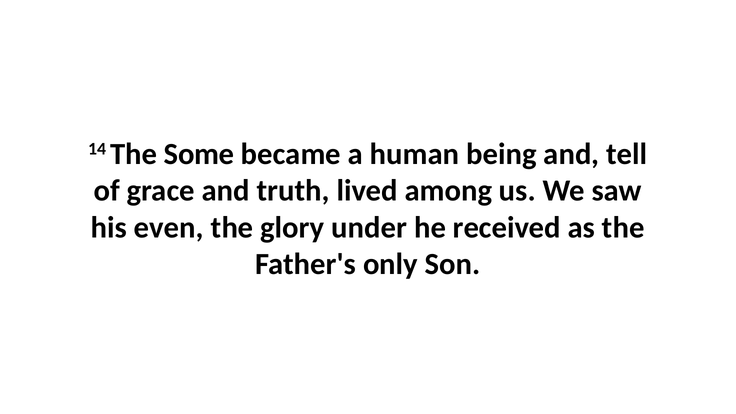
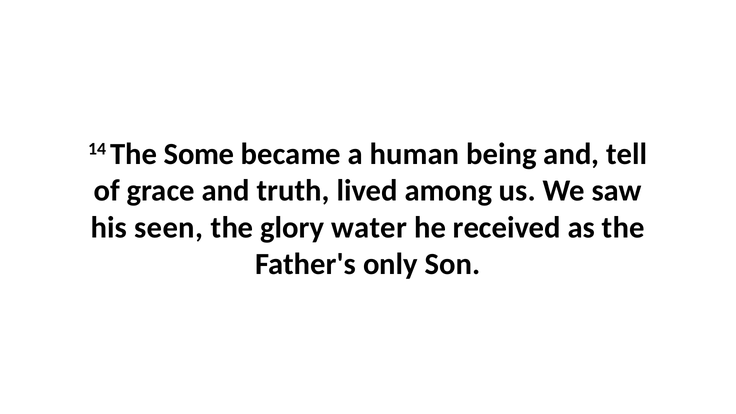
even: even -> seen
under: under -> water
